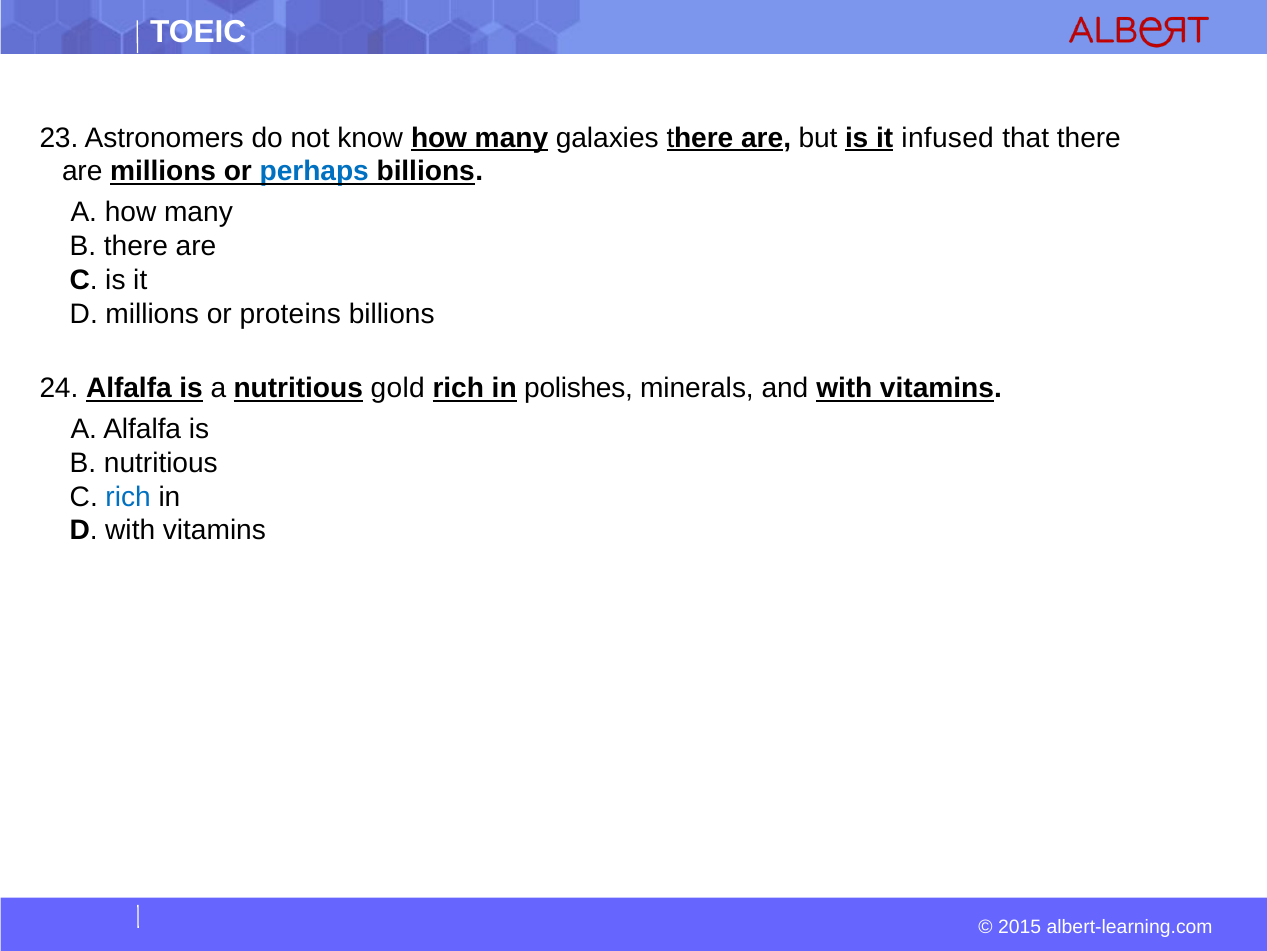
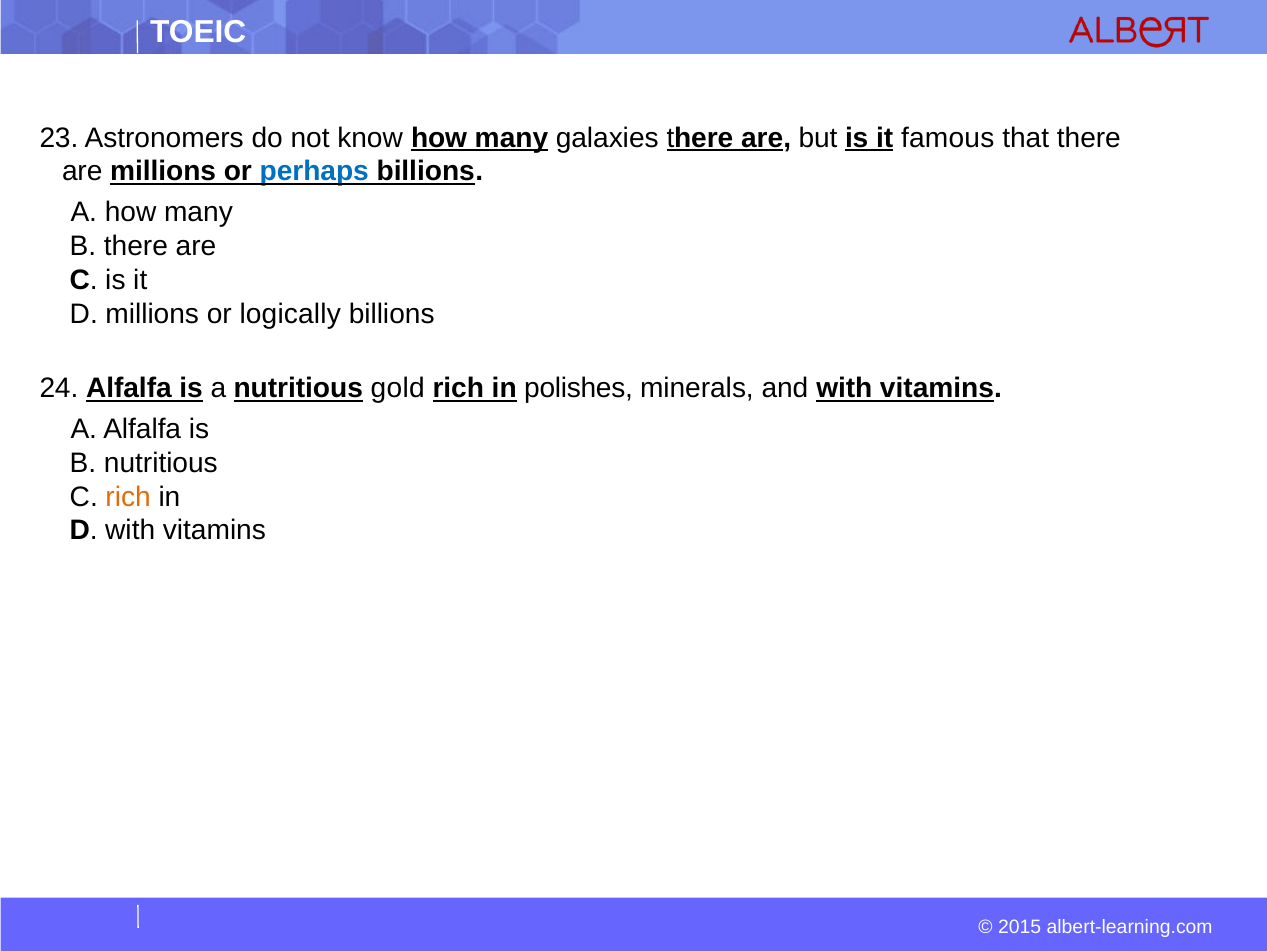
infused: infused -> famous
proteins: proteins -> logically
rich at (128, 496) colour: blue -> orange
